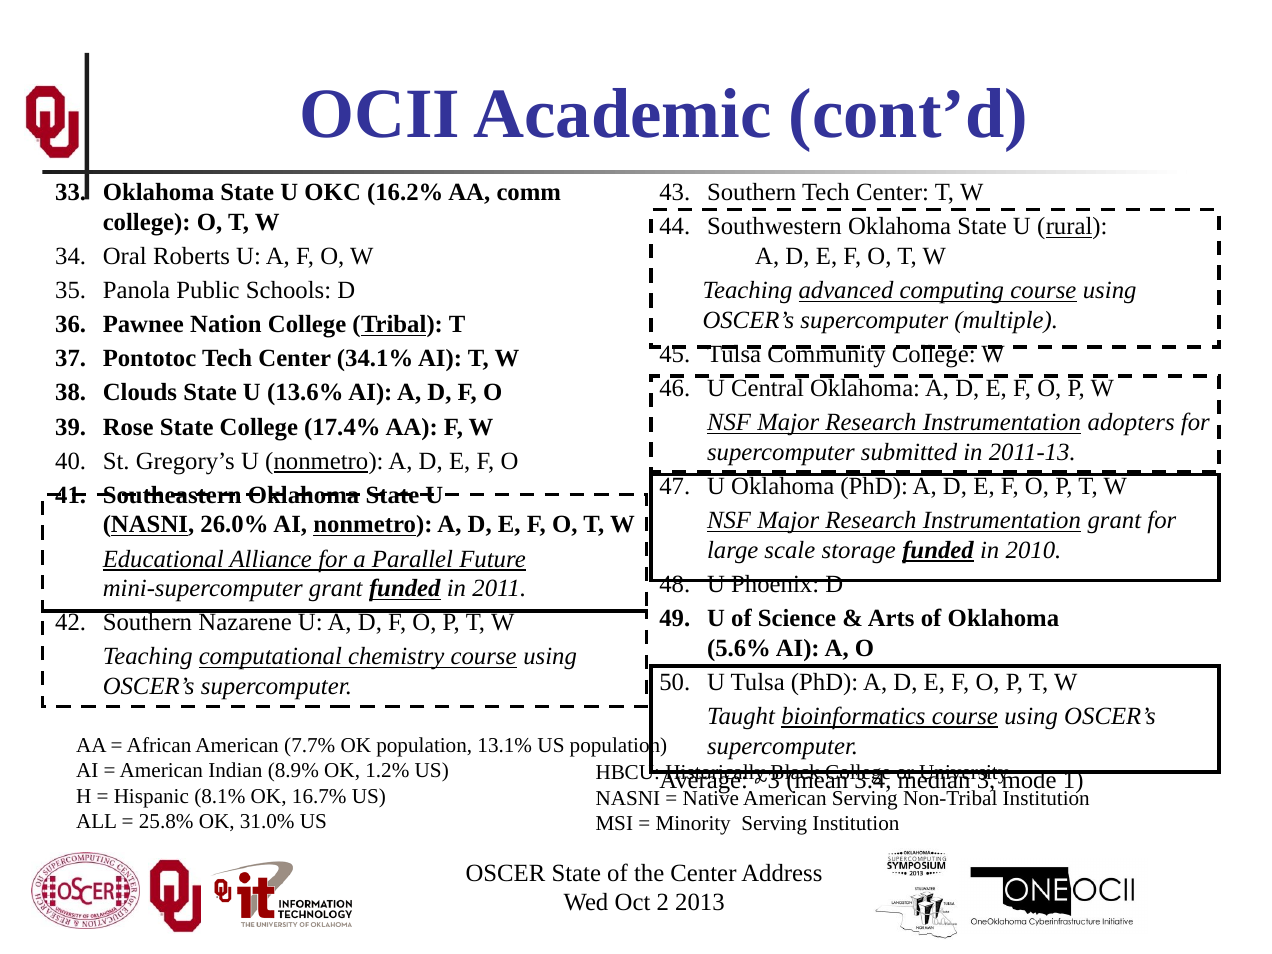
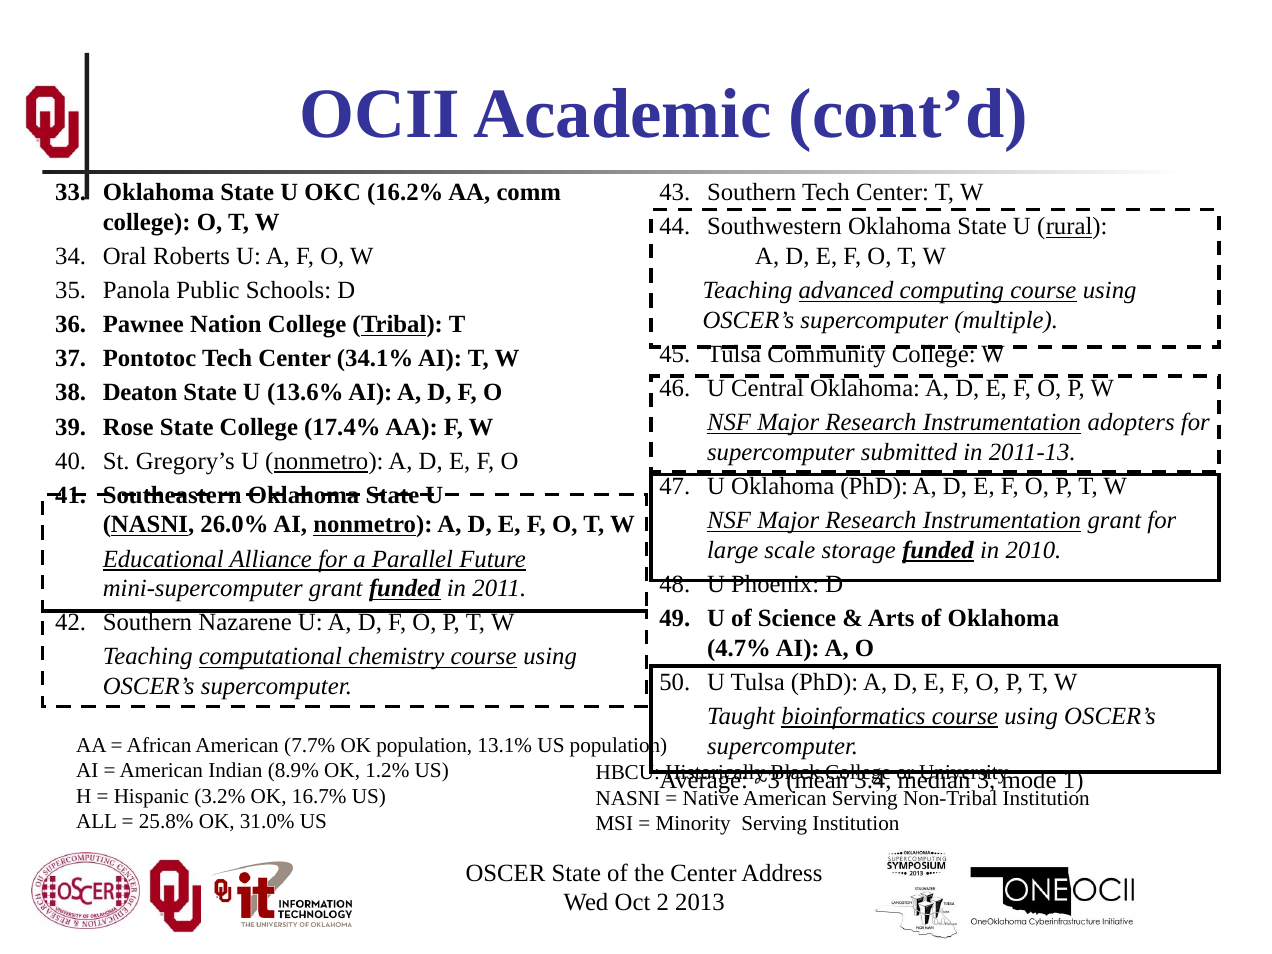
Clouds: Clouds -> Deaton
5.6%: 5.6% -> 4.7%
8.1%: 8.1% -> 3.2%
